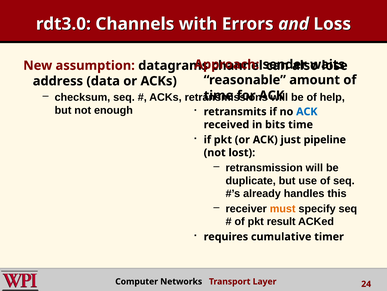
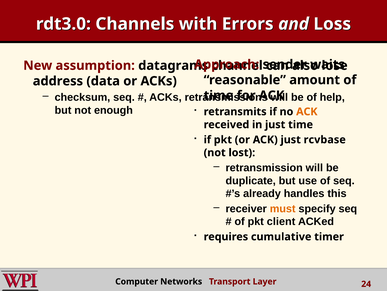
ACK at (307, 111) colour: blue -> orange
in bits: bits -> just
pipeline: pipeline -> rcvbase
result: result -> client
